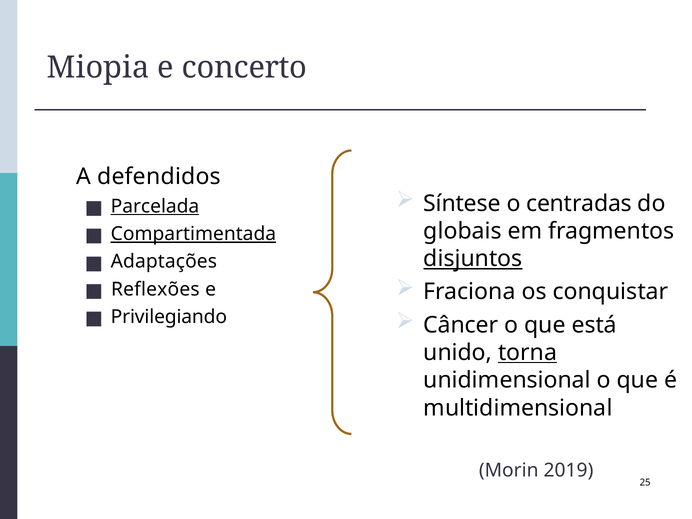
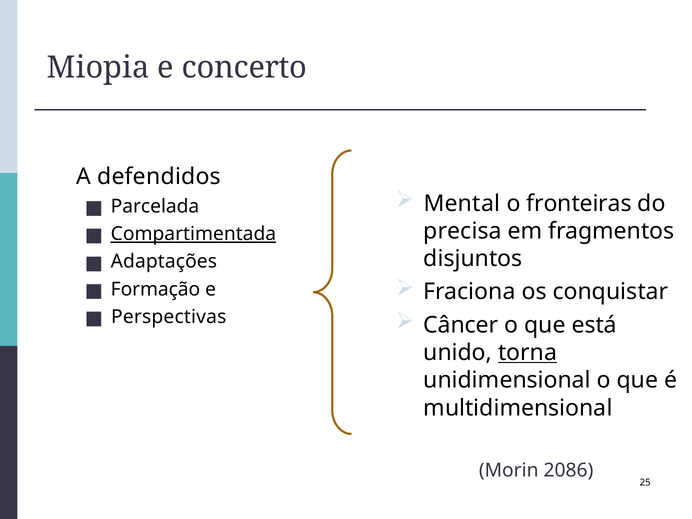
Síntese: Síntese -> Mental
centradas: centradas -> fronteiras
Parcelada underline: present -> none
globais: globais -> precisa
disjuntos underline: present -> none
Reflexões: Reflexões -> Formação
Privilegiando: Privilegiando -> Perspectivas
2019: 2019 -> 2086
